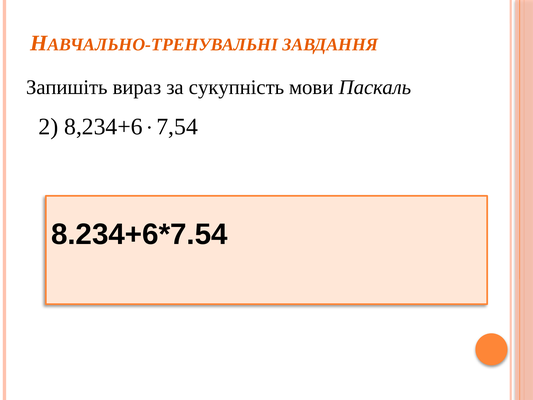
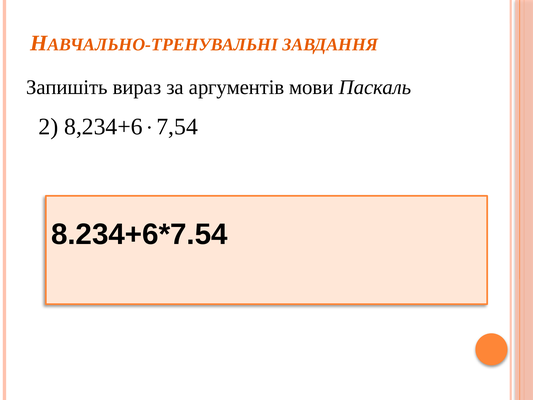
сукупність: сукупність -> аргументів
